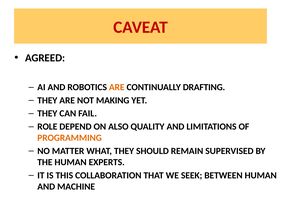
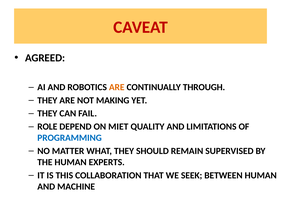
DRAFTING: DRAFTING -> THROUGH
ALSO: ALSO -> MIET
PROGRAMMING colour: orange -> blue
